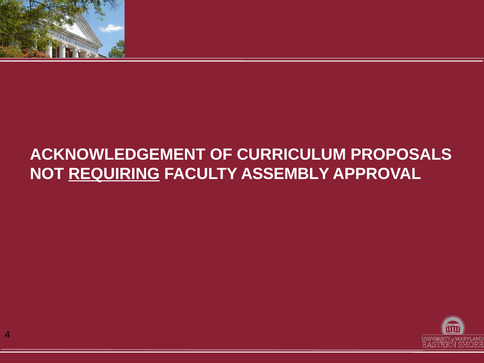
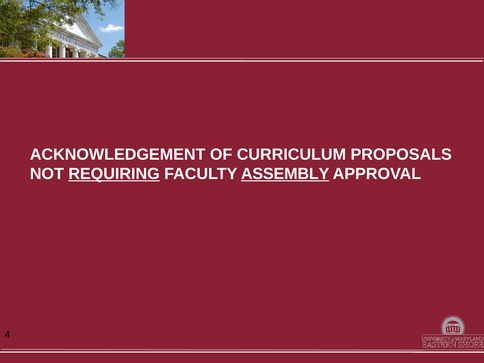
ASSEMBLY underline: none -> present
